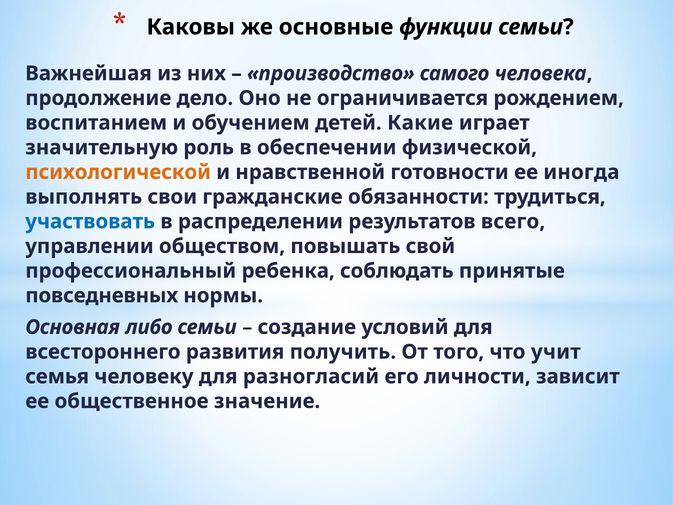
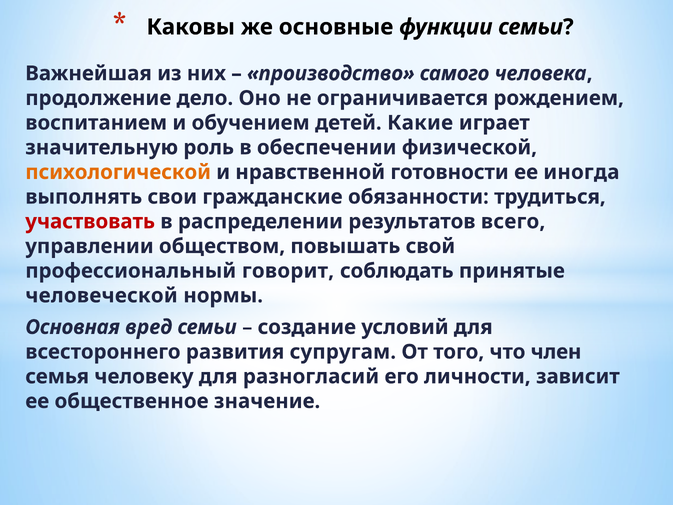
участвовать colour: blue -> red
ребенка: ребенка -> говорит
повседневных: повседневных -> человеческой
либо: либо -> вред
получить: получить -> супругам
учит: учит -> член
